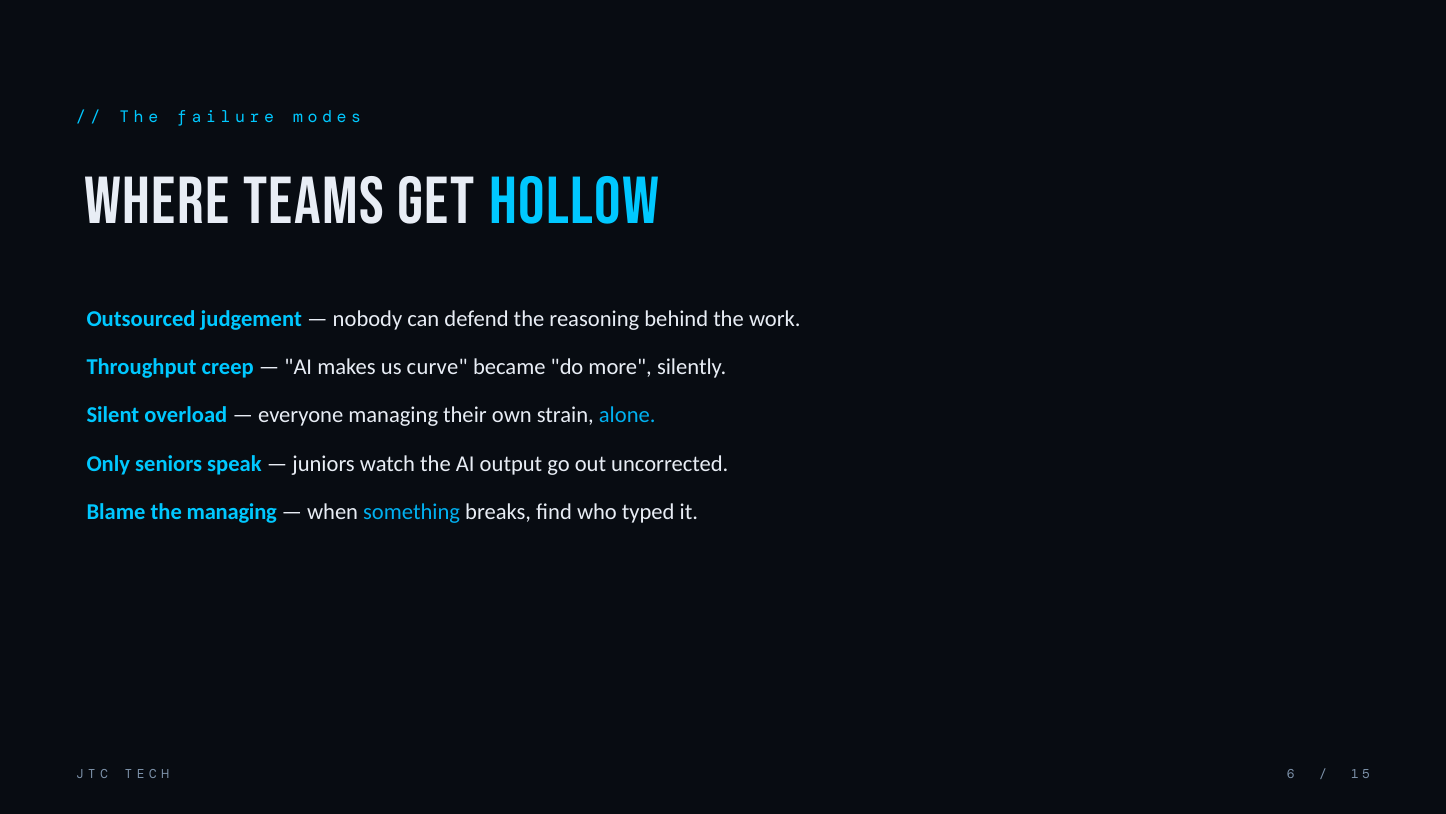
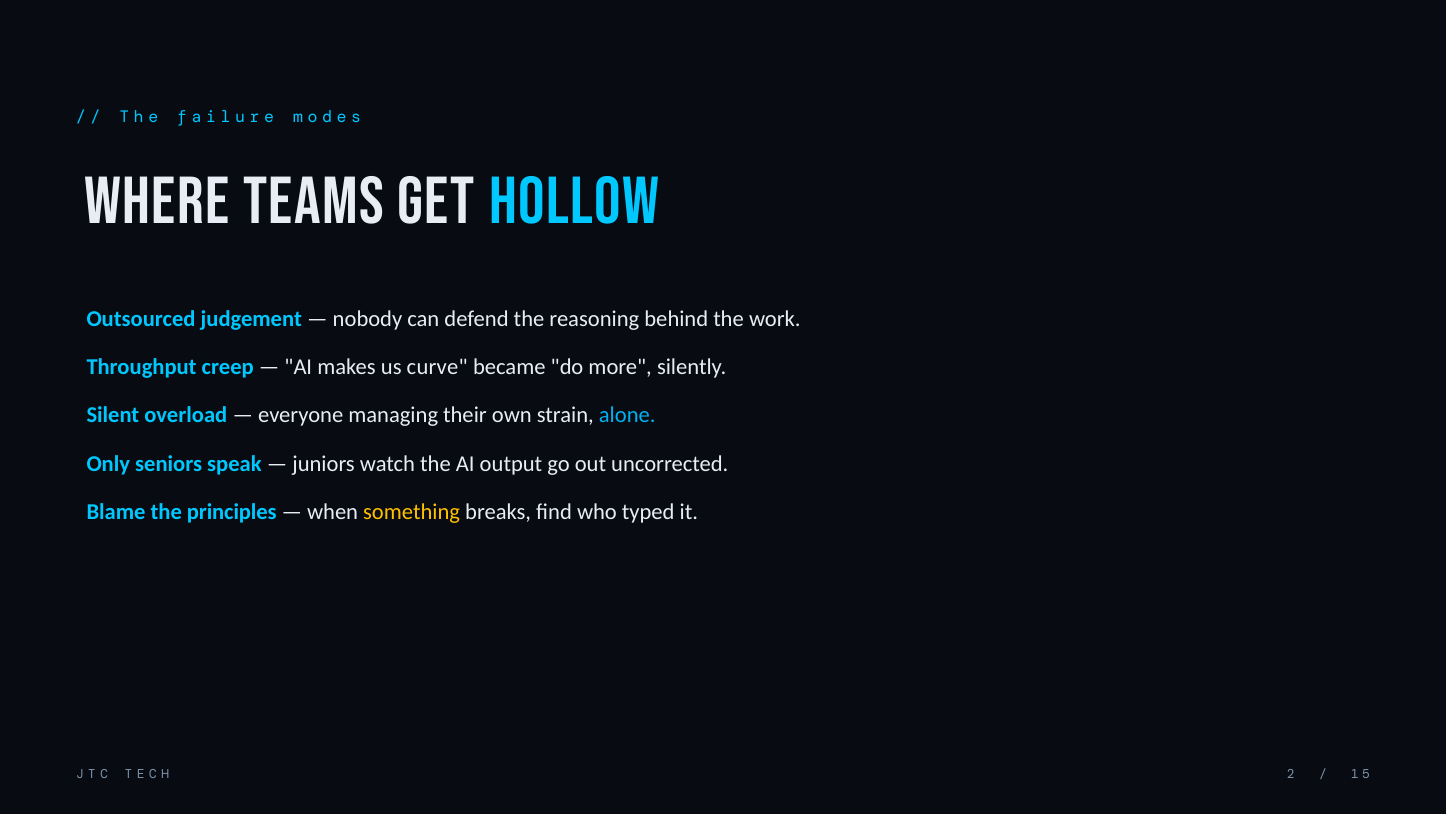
the managing: managing -> principles
something colour: light blue -> yellow
6: 6 -> 2
